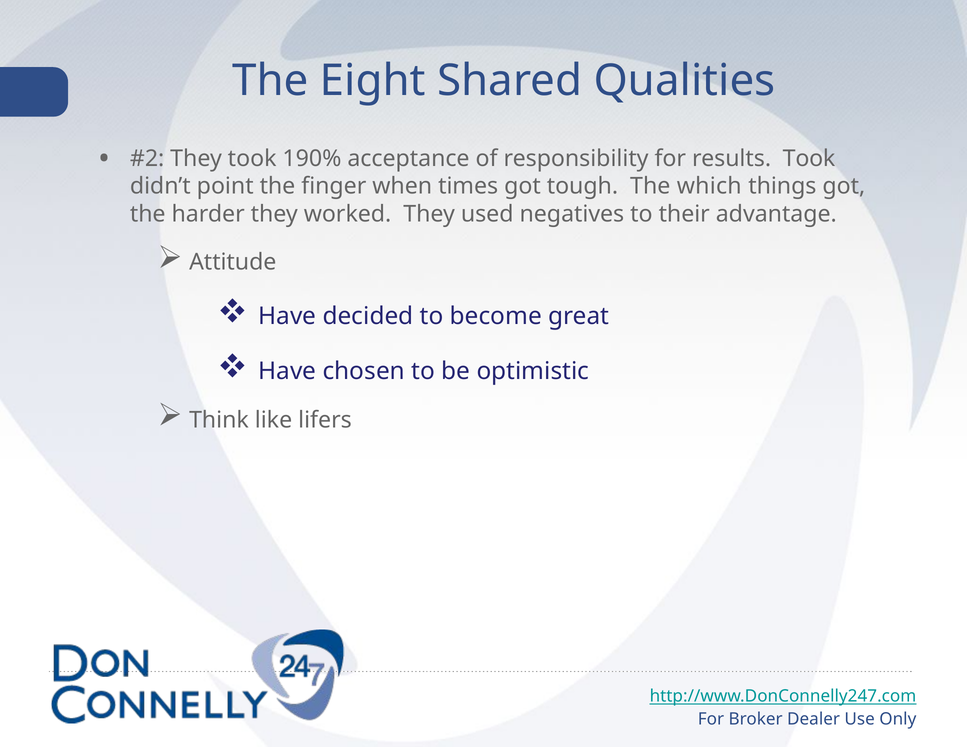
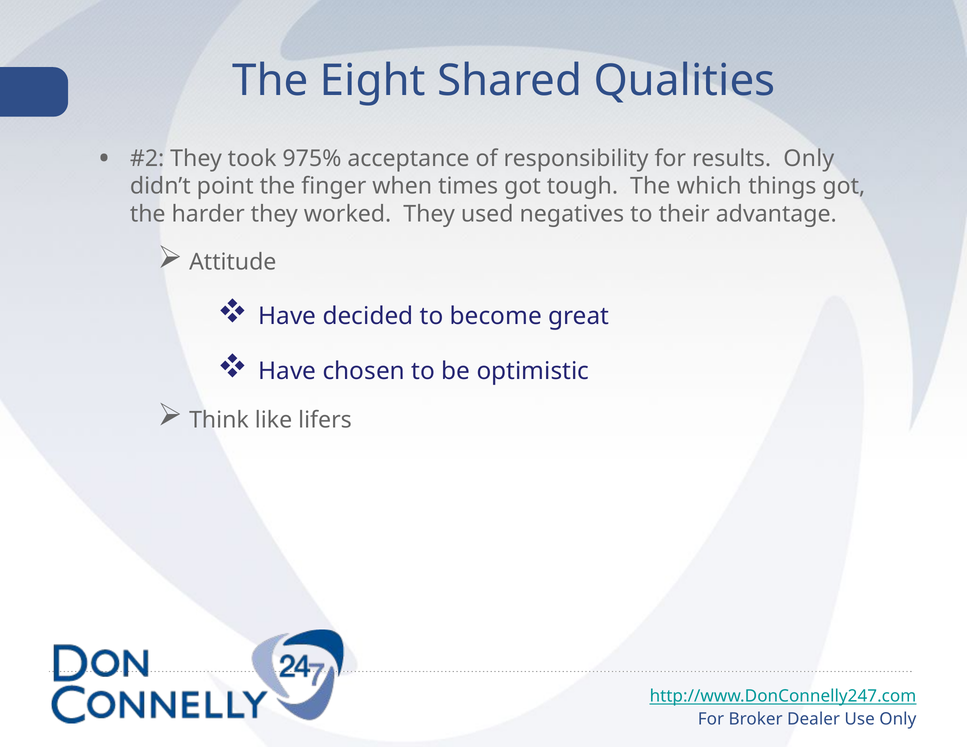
190%: 190% -> 975%
results Took: Took -> Only
